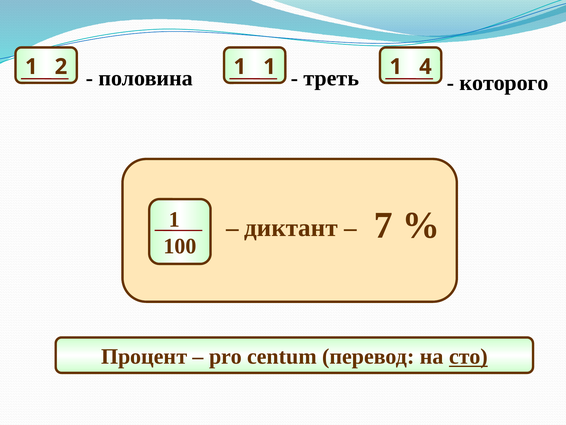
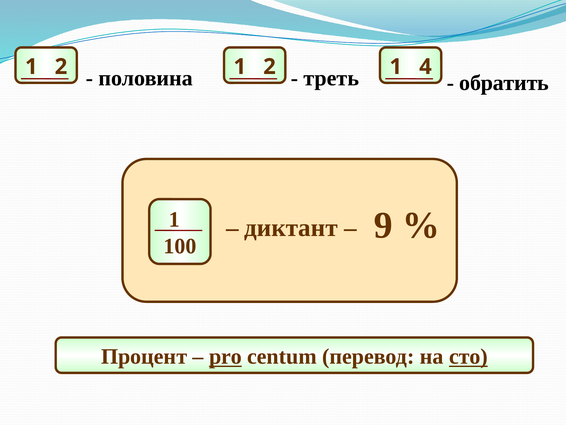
1 at (270, 67): 1 -> 2
которого: которого -> обратить
7: 7 -> 9
pro underline: none -> present
